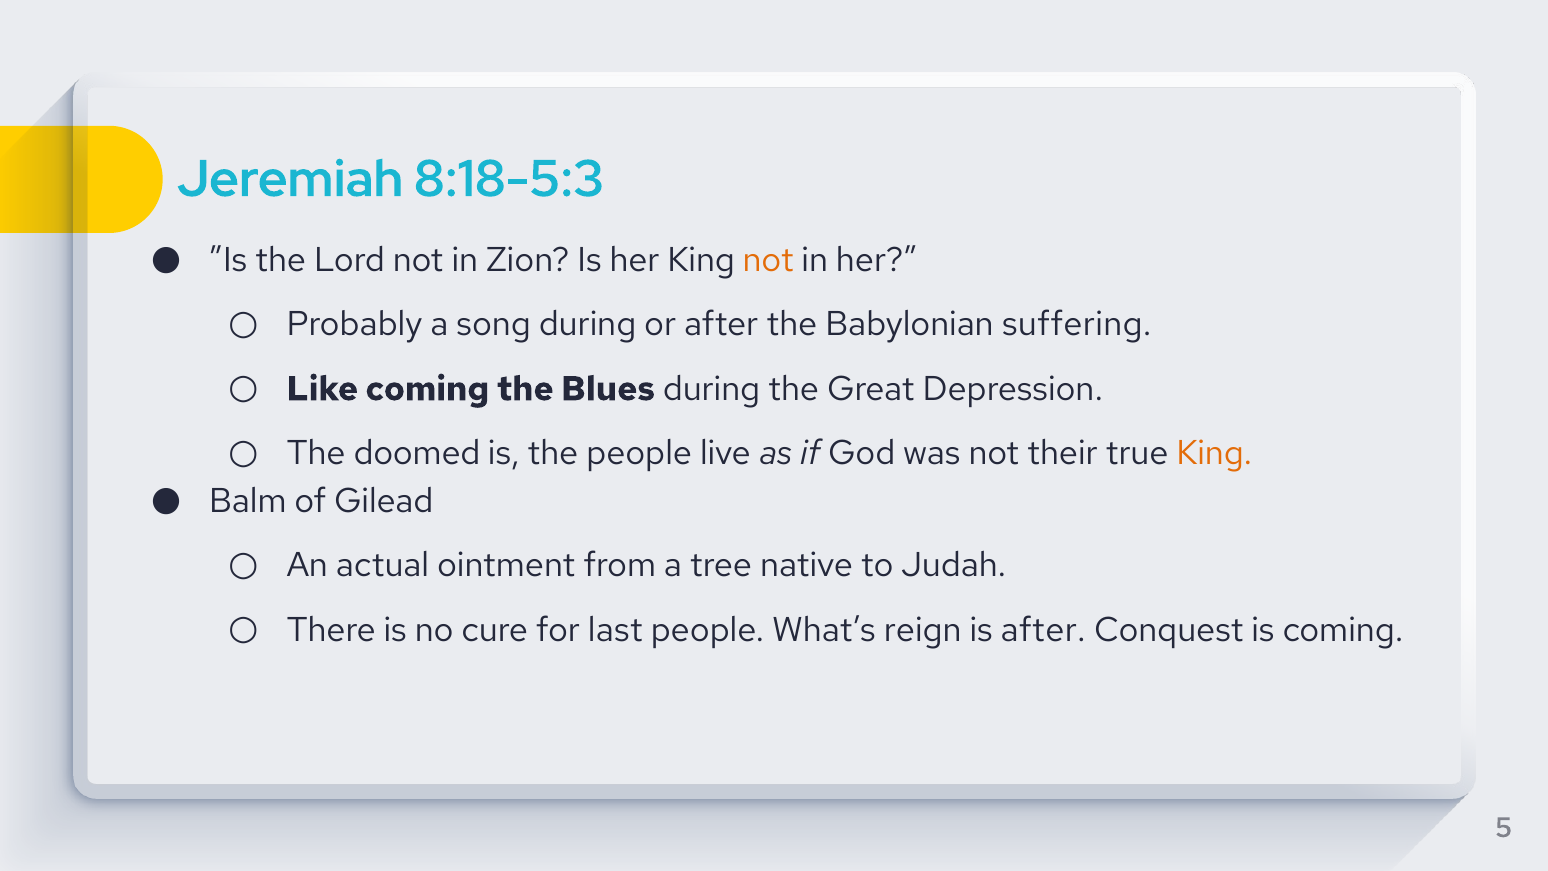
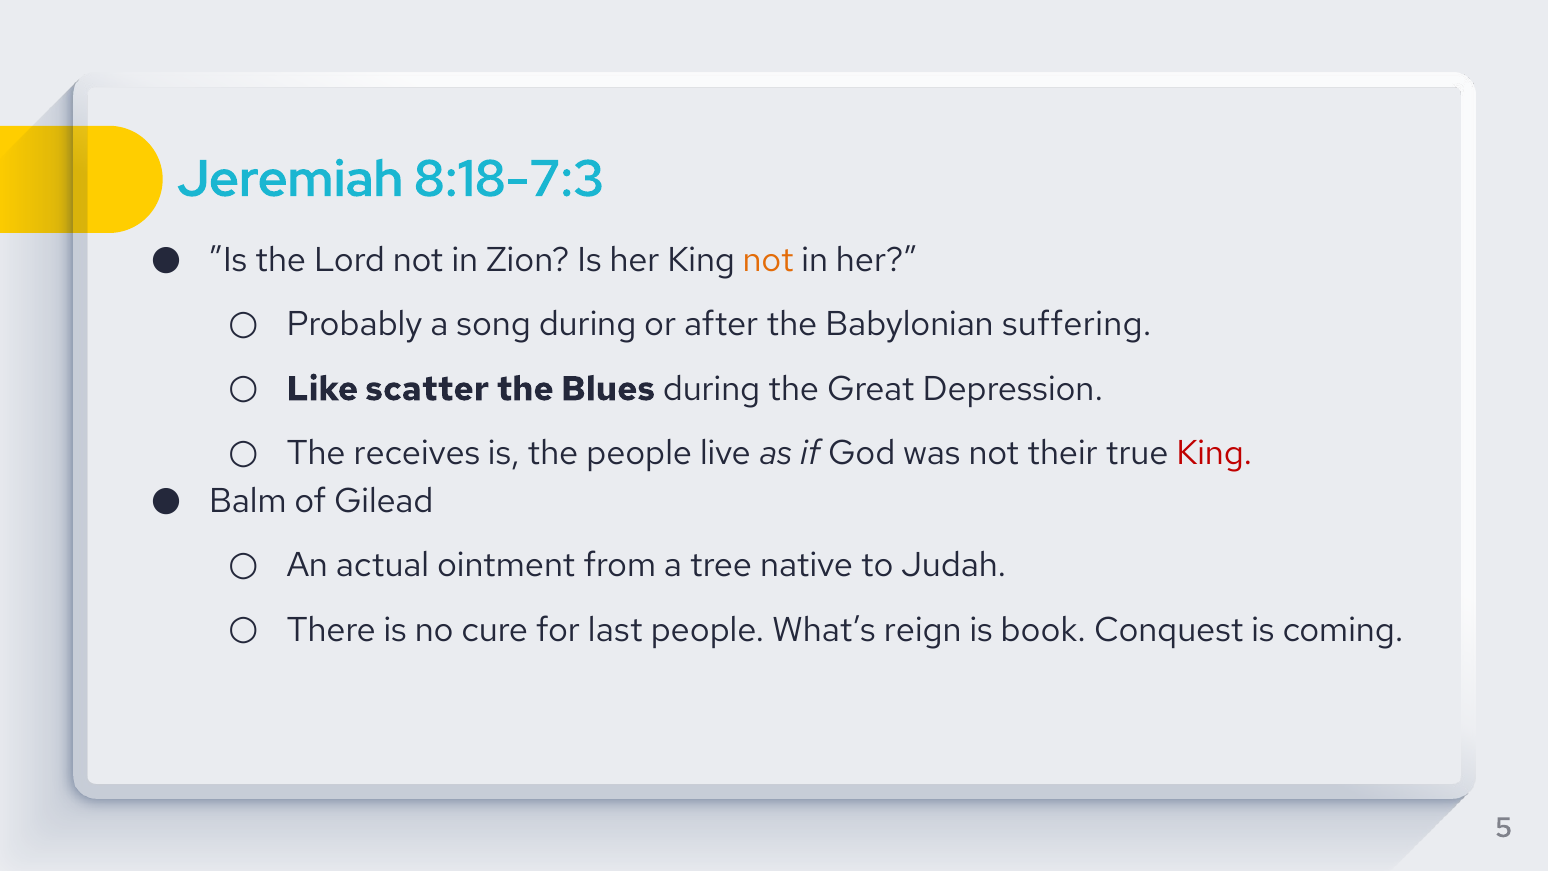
8:18-5:3: 8:18-5:3 -> 8:18-7:3
Like coming: coming -> scatter
doomed: doomed -> receives
King at (1214, 453) colour: orange -> red
is after: after -> book
